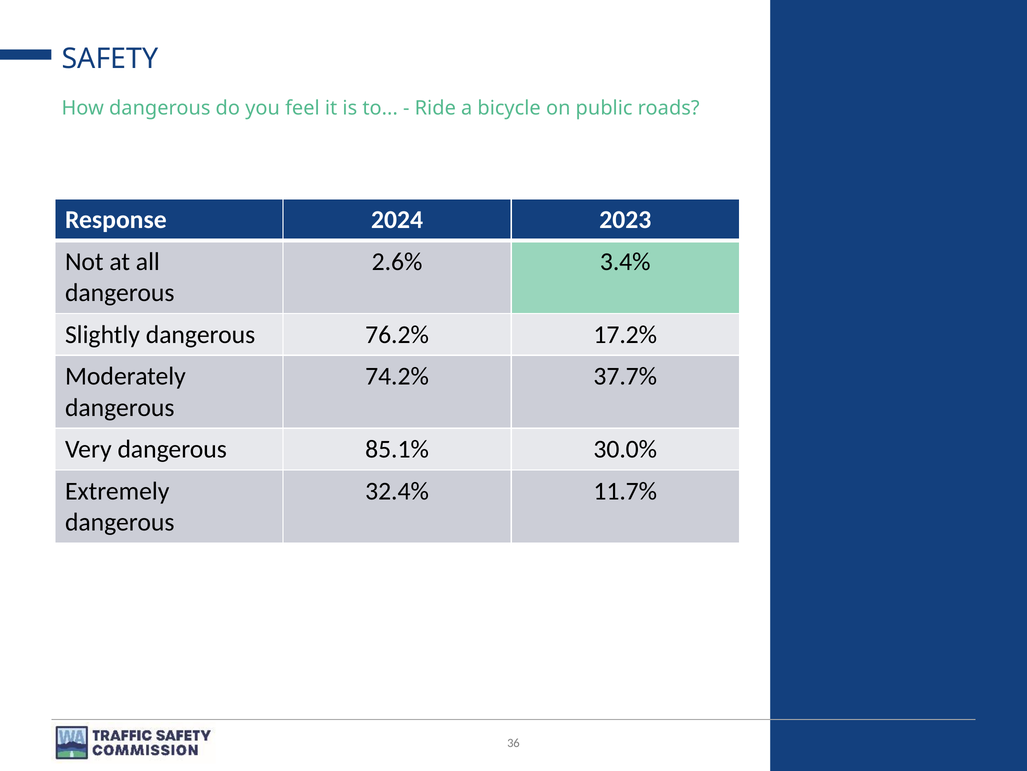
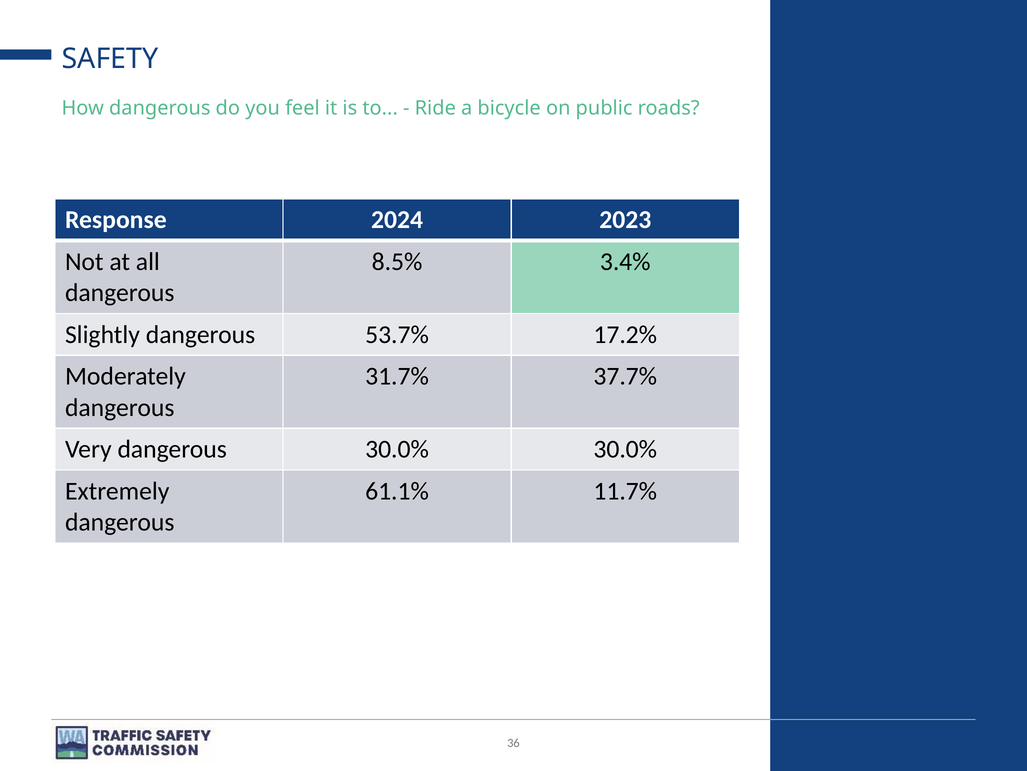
2.6%: 2.6% -> 8.5%
76.2%: 76.2% -> 53.7%
74.2%: 74.2% -> 31.7%
dangerous 85.1%: 85.1% -> 30.0%
32.4%: 32.4% -> 61.1%
